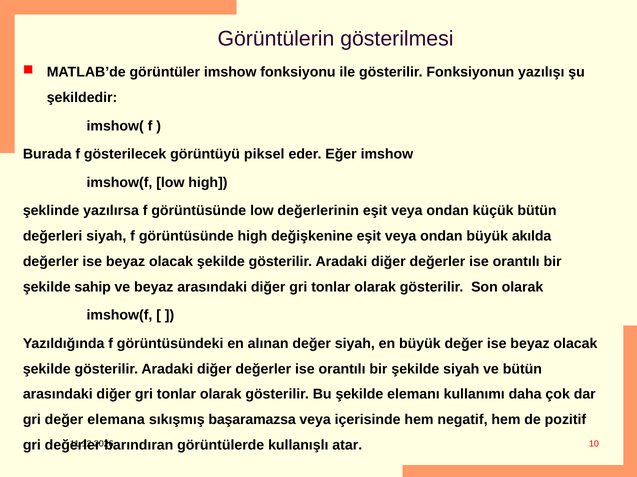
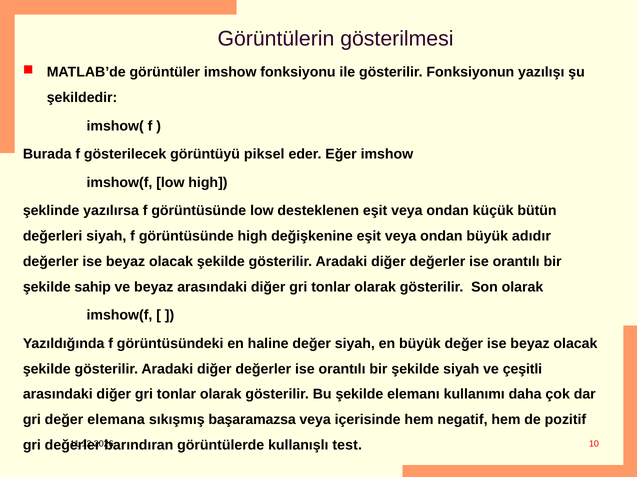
değerlerinin: değerlerinin -> desteklenen
akılda: akılda -> adıdır
alınan: alınan -> haline
ve bütün: bütün -> çeşitli
atar: atar -> test
